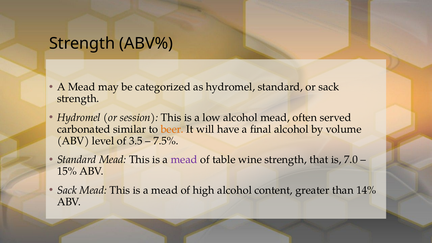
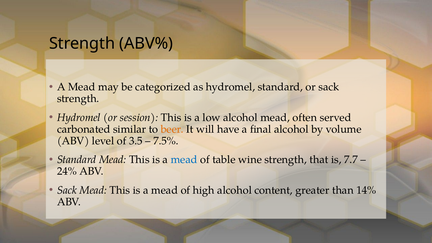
mead at (184, 160) colour: purple -> blue
7.0: 7.0 -> 7.7
15%: 15% -> 24%
